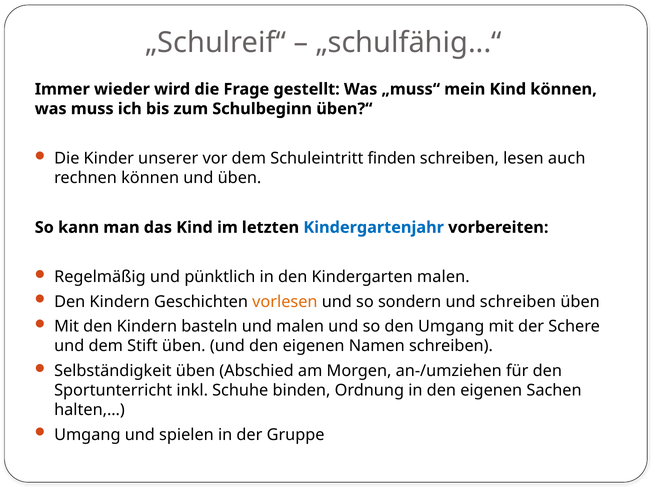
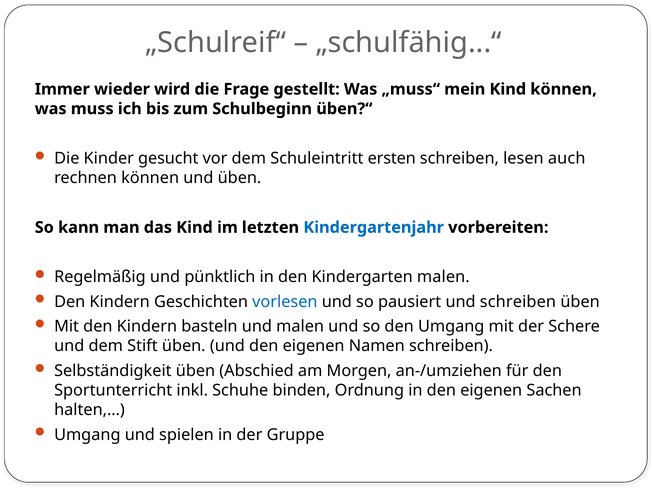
unserer: unserer -> gesucht
finden: finden -> ersten
vorlesen colour: orange -> blue
sondern: sondern -> pausiert
